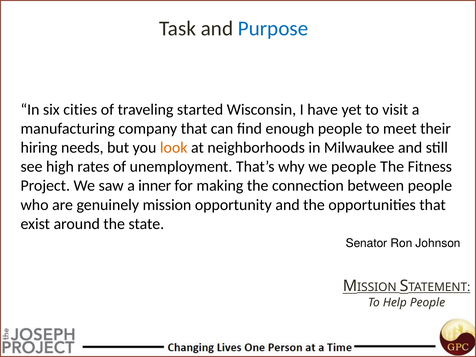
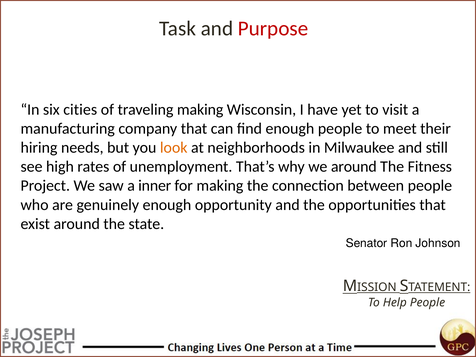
Purpose colour: blue -> red
traveling started: started -> making
we people: people -> around
genuinely mission: mission -> enough
